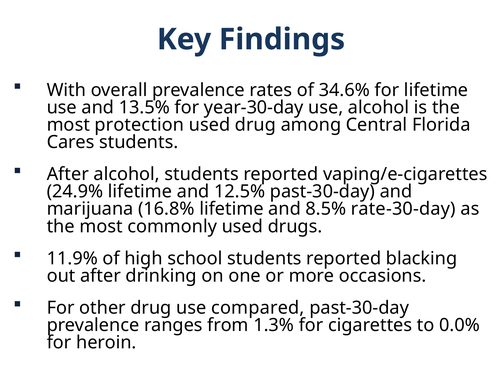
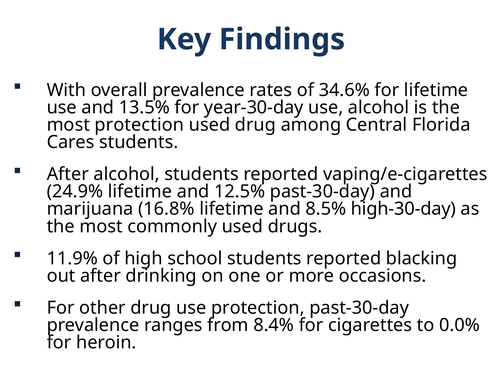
rate-30-day: rate-30-day -> high-30-day
use compared: compared -> protection
1.3%: 1.3% -> 8.4%
